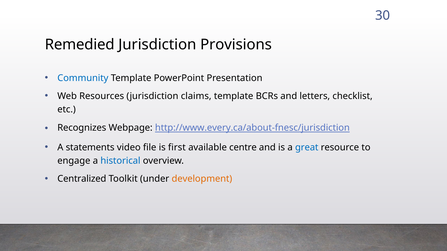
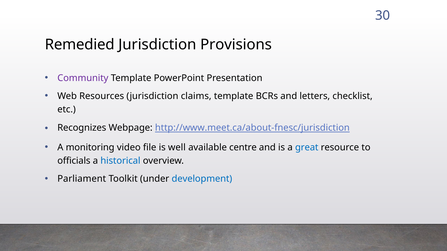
Community colour: blue -> purple
http://www.every.ca/about-fnesc/jurisdiction: http://www.every.ca/about-fnesc/jurisdiction -> http://www.meet.ca/about-fnesc/jurisdiction
statements: statements -> monitoring
first: first -> well
engage: engage -> officials
Centralized: Centralized -> Parliament
development colour: orange -> blue
